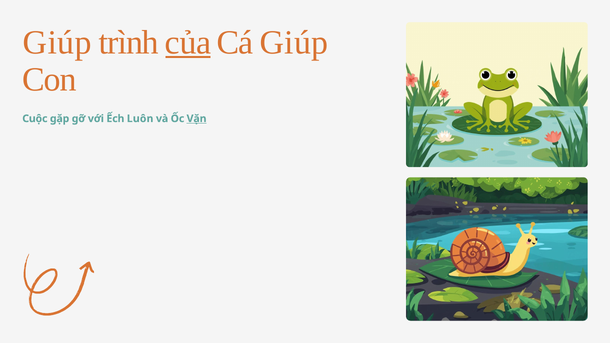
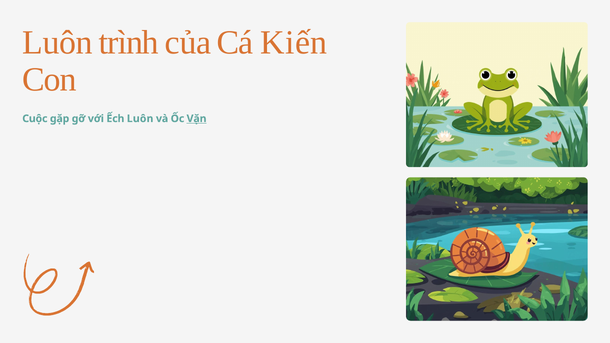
Giúp at (57, 42): Giúp -> Luôn
của underline: present -> none
Cá Giúp: Giúp -> Kiến
